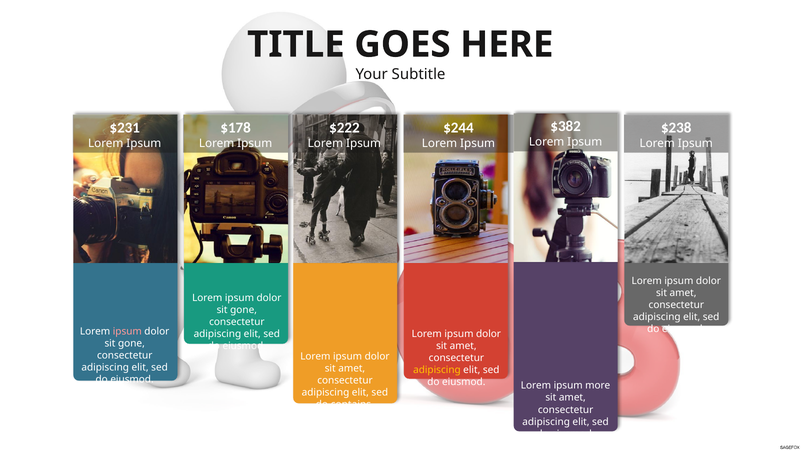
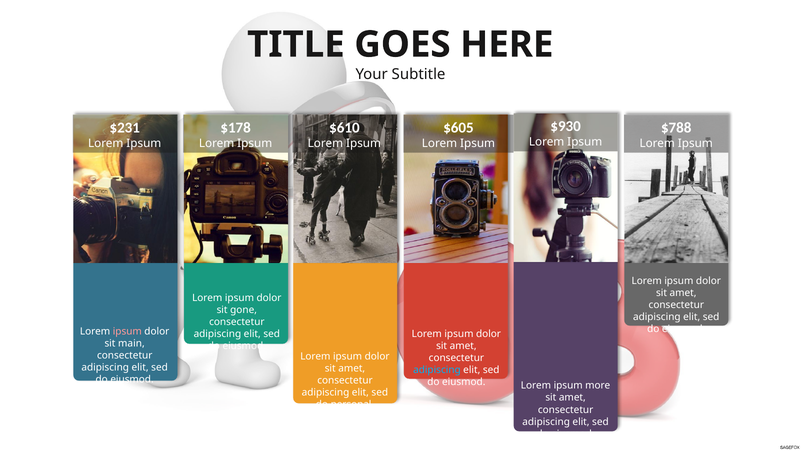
$382: $382 -> $930
$222: $222 -> $610
$244: $244 -> $605
$238: $238 -> $788
gone at (131, 343): gone -> main
adipiscing at (437, 370) colour: yellow -> light blue
contains: contains -> personal
